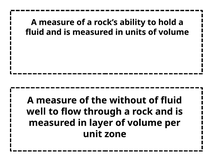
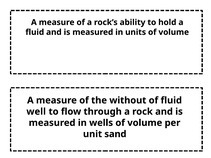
layer: layer -> wells
zone: zone -> sand
